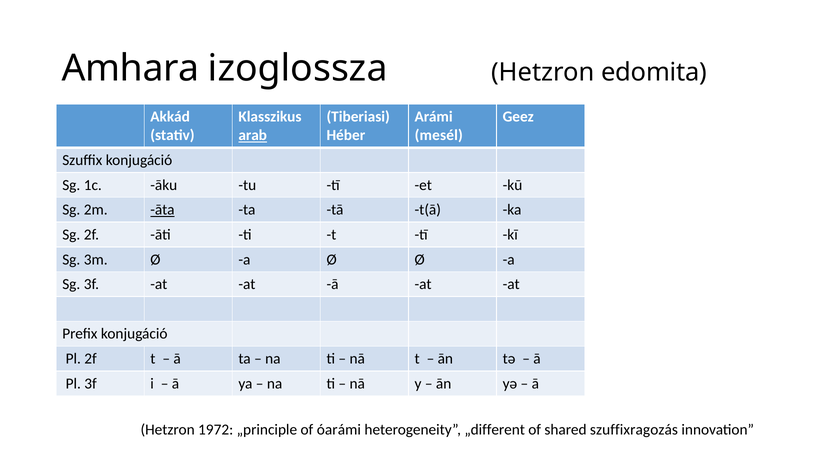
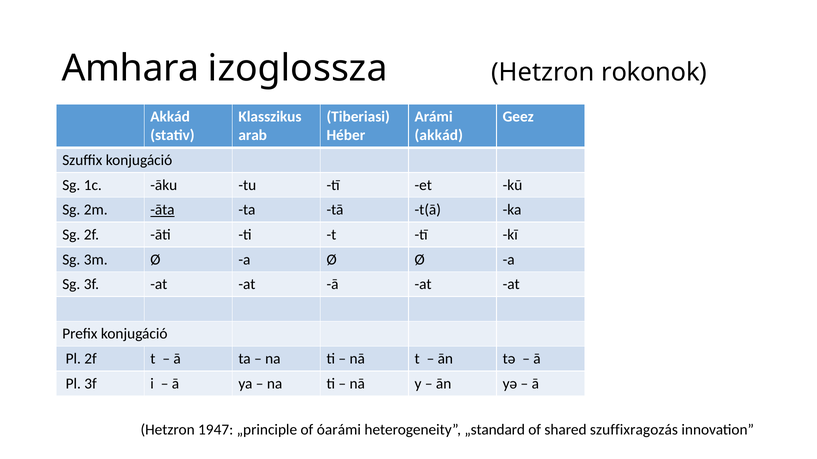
edomita: edomita -> rokonok
arab underline: present -> none
mesél at (439, 136): mesél -> akkád
1972: 1972 -> 1947
„different: „different -> „standard
